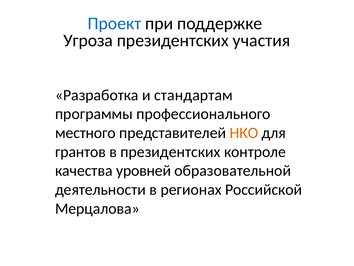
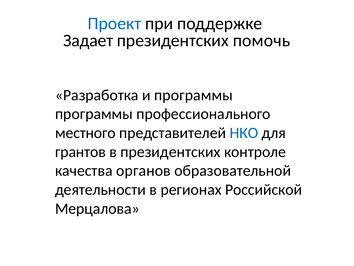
Угроза: Угроза -> Задает
участия: участия -> помочь
и стандартам: стандартам -> программы
НКО colour: orange -> blue
уровней: уровней -> органов
